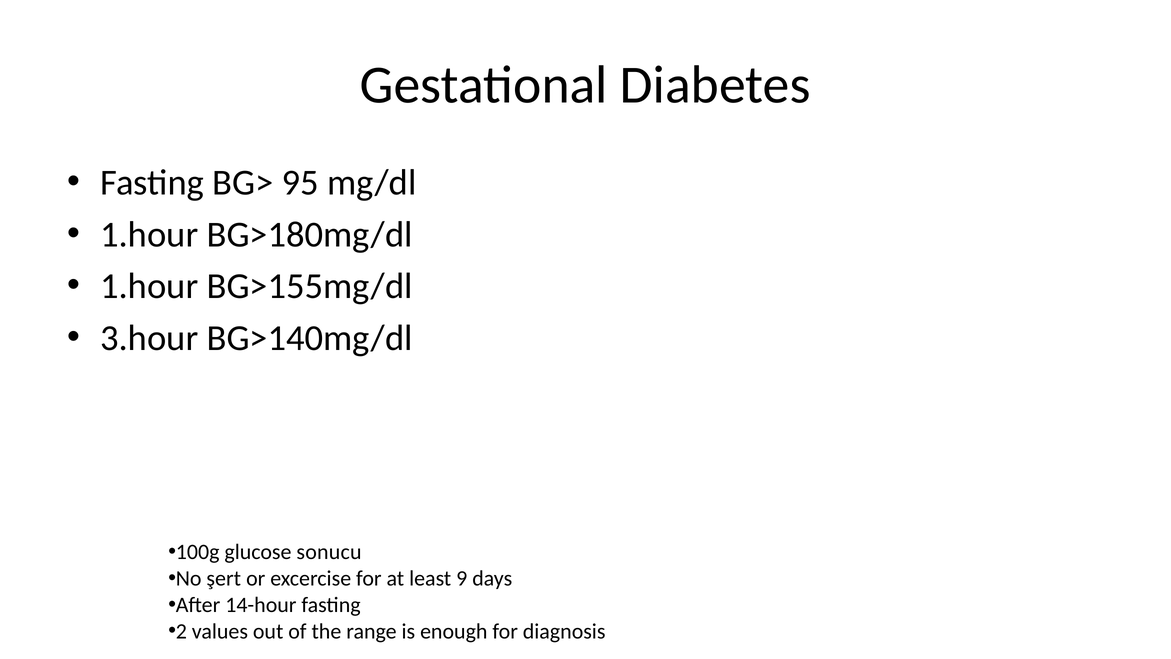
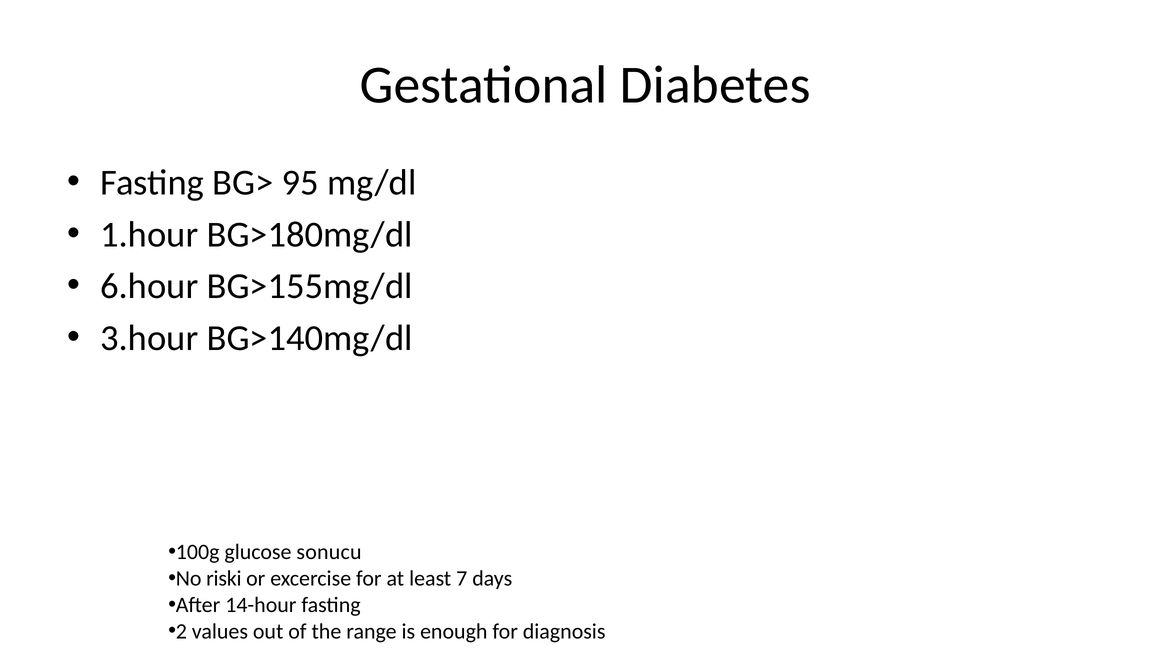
1.hour at (149, 286): 1.hour -> 6.hour
şert: şert -> riski
9: 9 -> 7
